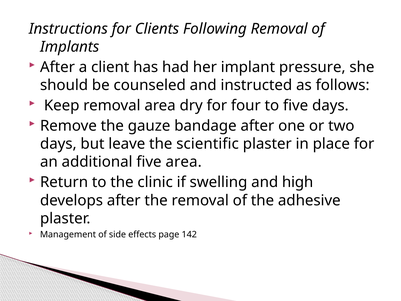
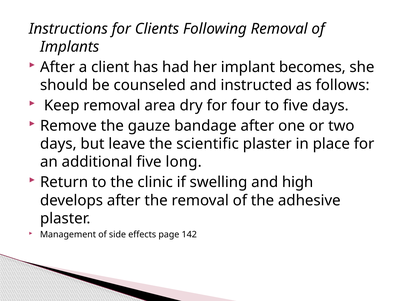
pressure: pressure -> becomes
five area: area -> long
